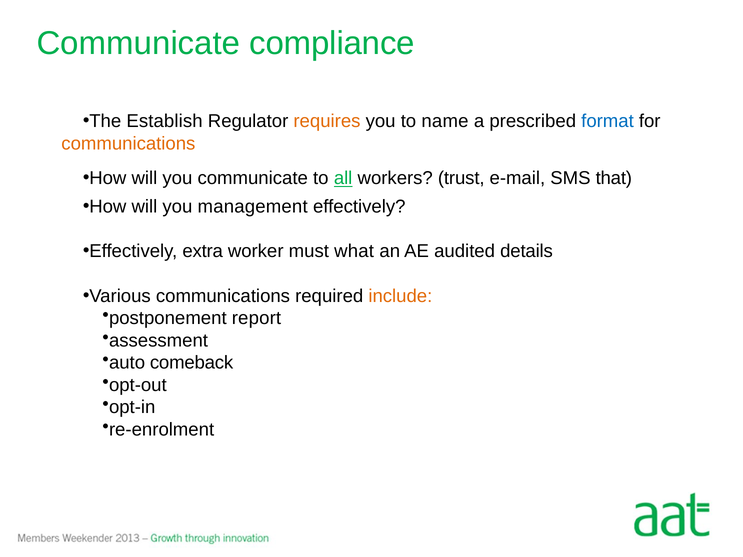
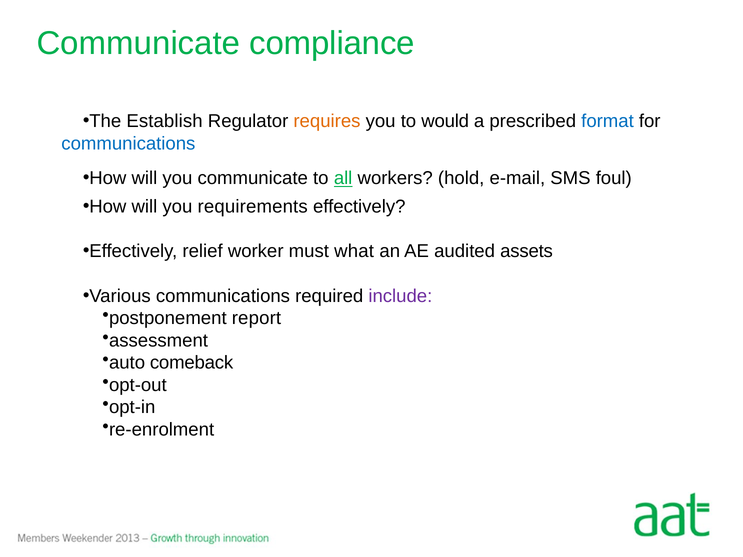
name: name -> would
communications at (128, 144) colour: orange -> blue
trust: trust -> hold
that: that -> foul
management: management -> requirements
extra: extra -> relief
details: details -> assets
include colour: orange -> purple
